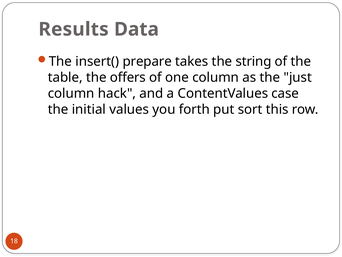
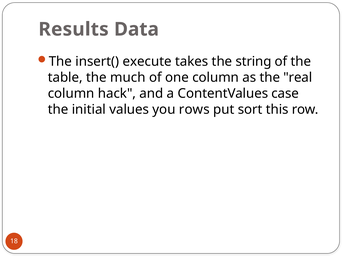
prepare: prepare -> execute
offers: offers -> much
just: just -> real
forth: forth -> rows
